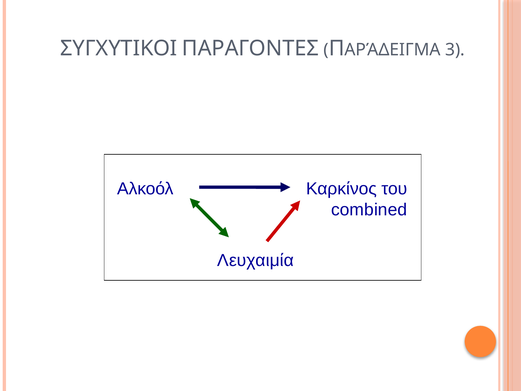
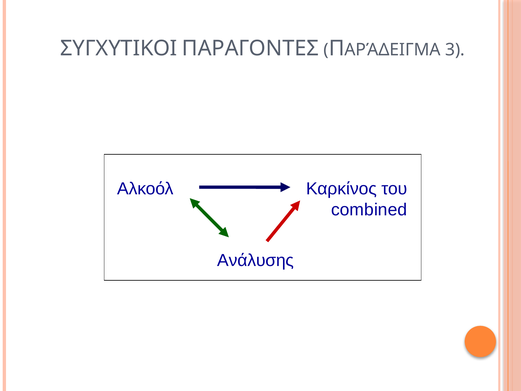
Λευχαιμία: Λευχαιμία -> Ανάλυσης
